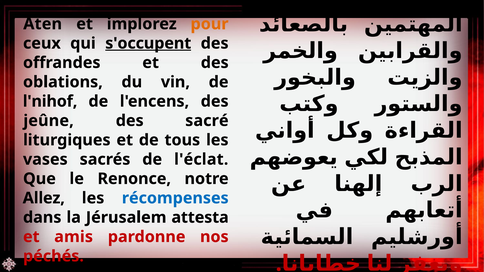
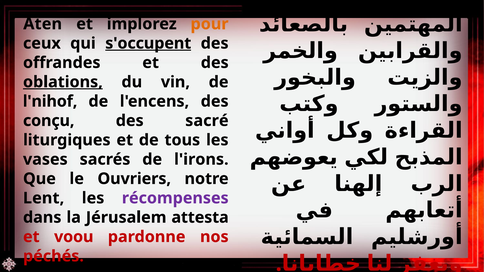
oblations underline: none -> present
jeûne: jeûne -> conçu
l'éclat: l'éclat -> l'irons
Renonce: Renonce -> Ouvriers
Allez: Allez -> Lent
récompenses colour: blue -> purple
amis: amis -> voou
